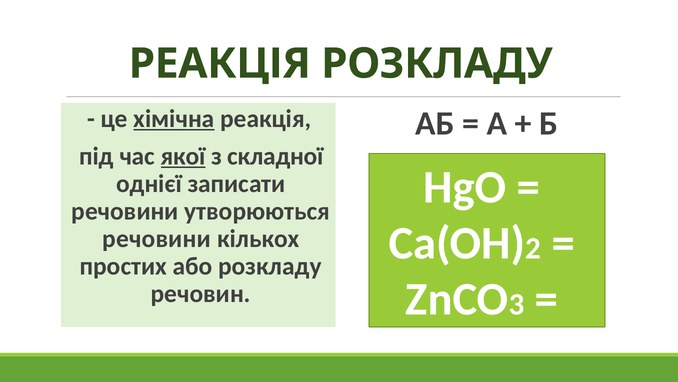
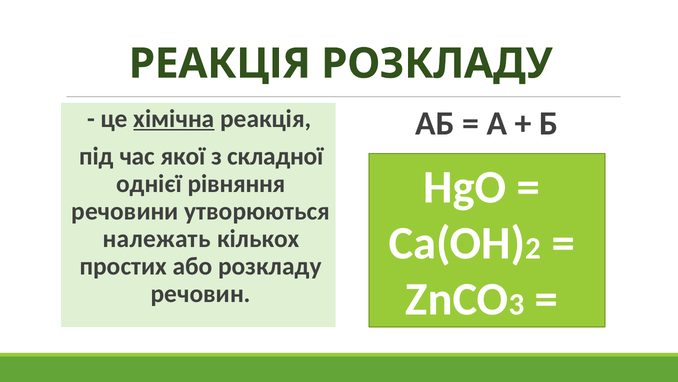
якої underline: present -> none
записати: записати -> рівняння
речовини at (157, 239): речовини -> належать
